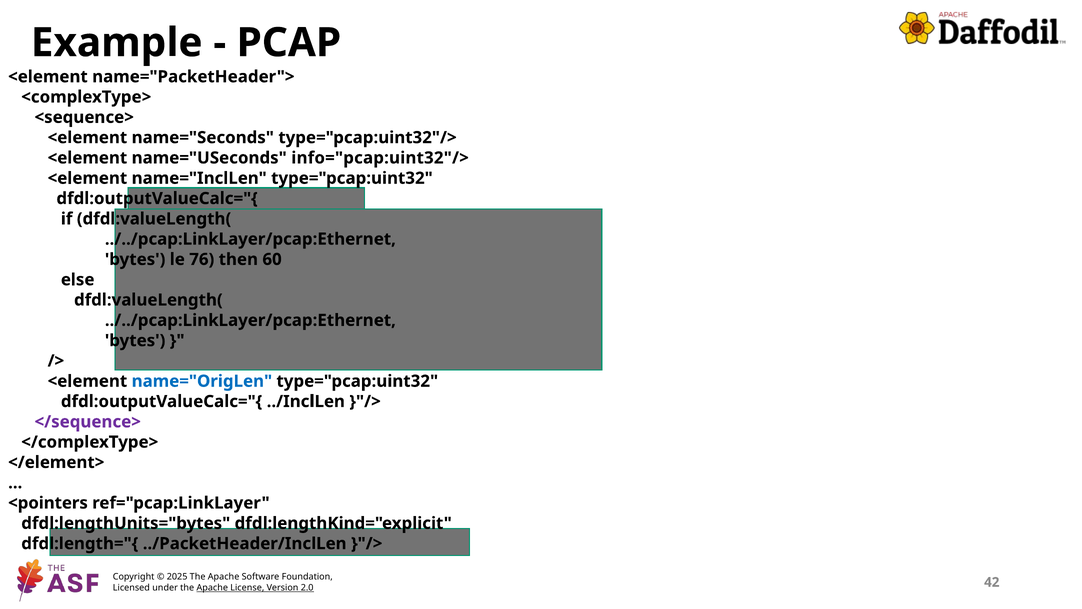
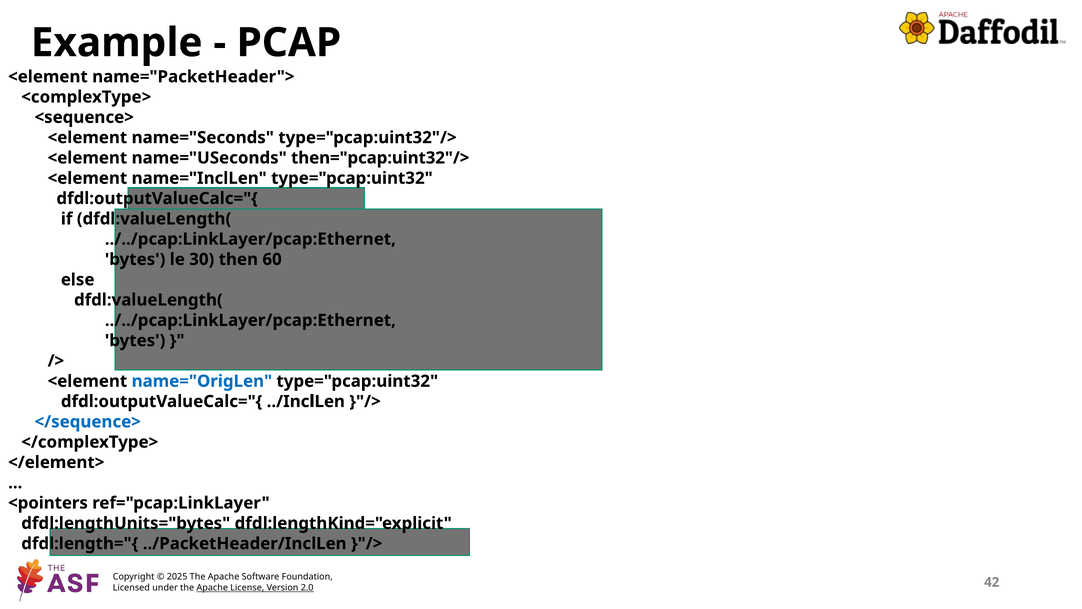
info="pcap:uint32"/>: info="pcap:uint32"/> -> then="pcap:uint32"/>
76: 76 -> 30
</sequence> colour: purple -> blue
